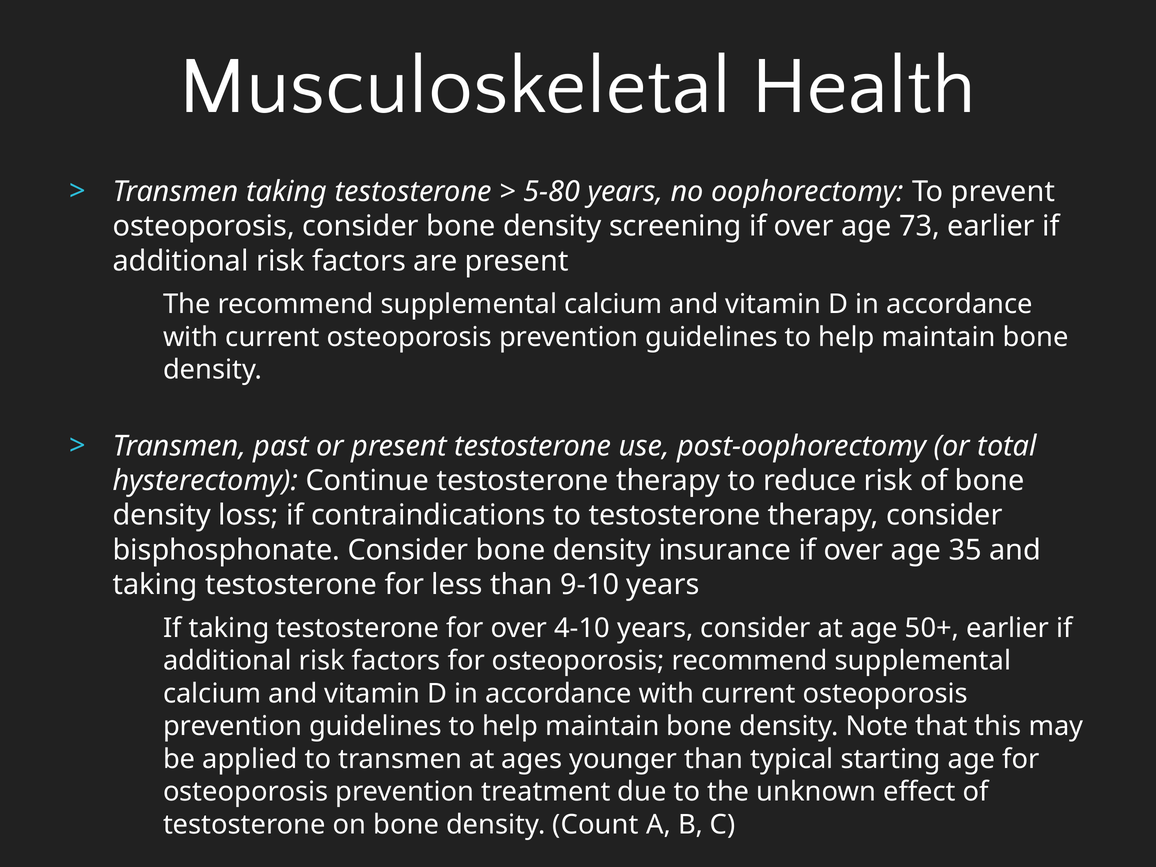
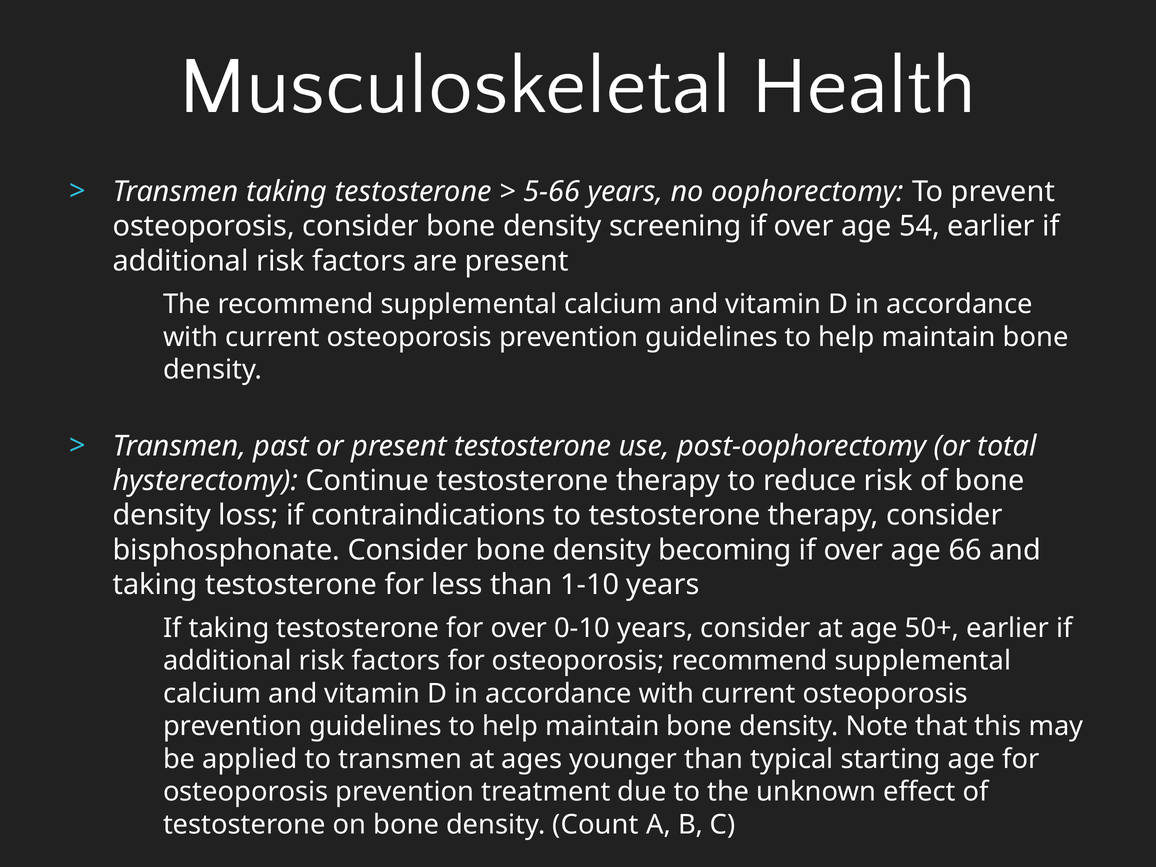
5-80: 5-80 -> 5-66
73: 73 -> 54
insurance: insurance -> becoming
35: 35 -> 66
9-10: 9-10 -> 1-10
4-10: 4-10 -> 0-10
